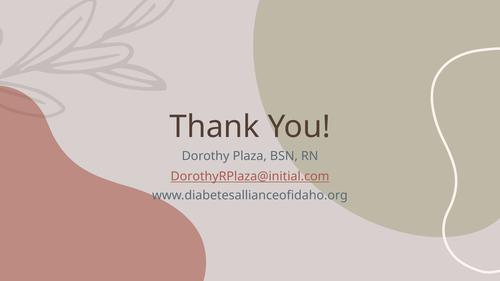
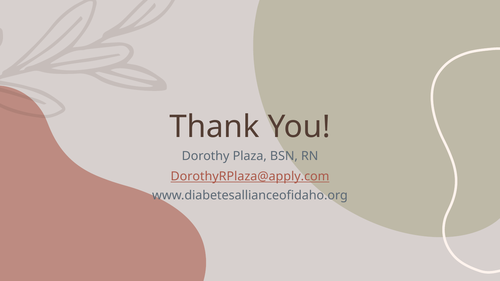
DorothyRPlaza@initial.com: DorothyRPlaza@initial.com -> DorothyRPlaza@apply.com
